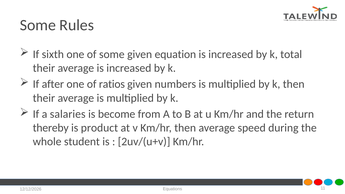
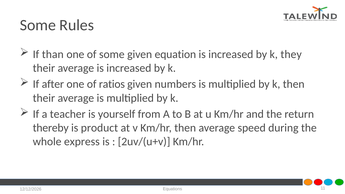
sixth: sixth -> than
total: total -> they
salaries: salaries -> teacher
become: become -> yourself
student: student -> express
